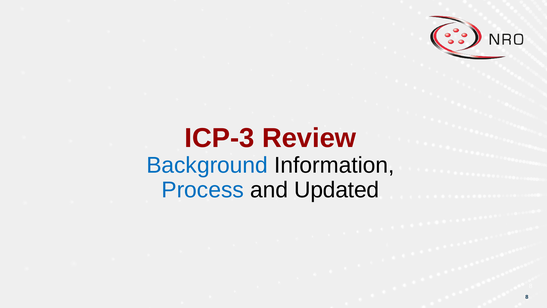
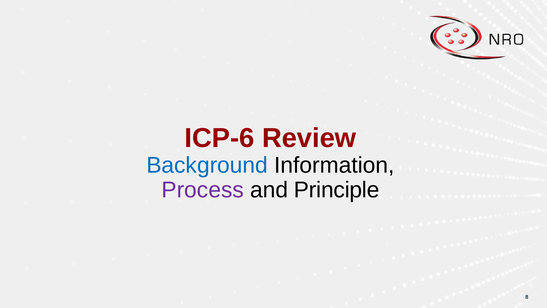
ICP-3: ICP-3 -> ICP-6
Process colour: blue -> purple
Updated: Updated -> Principle
